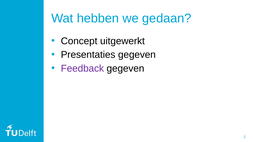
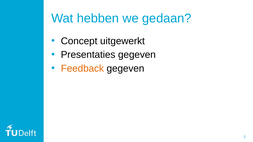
Feedback colour: purple -> orange
